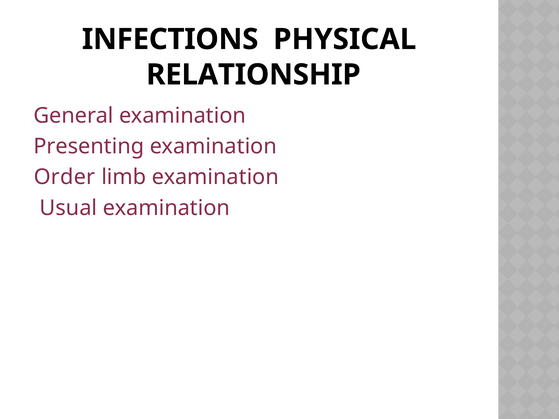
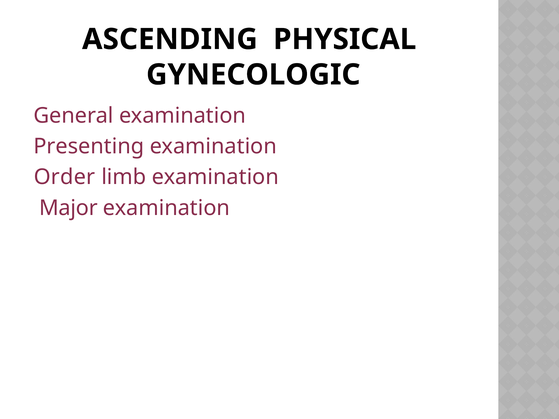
INFECTIONS: INFECTIONS -> ASCENDING
RELATIONSHIP: RELATIONSHIP -> GYNECOLOGIC
Usual: Usual -> Major
